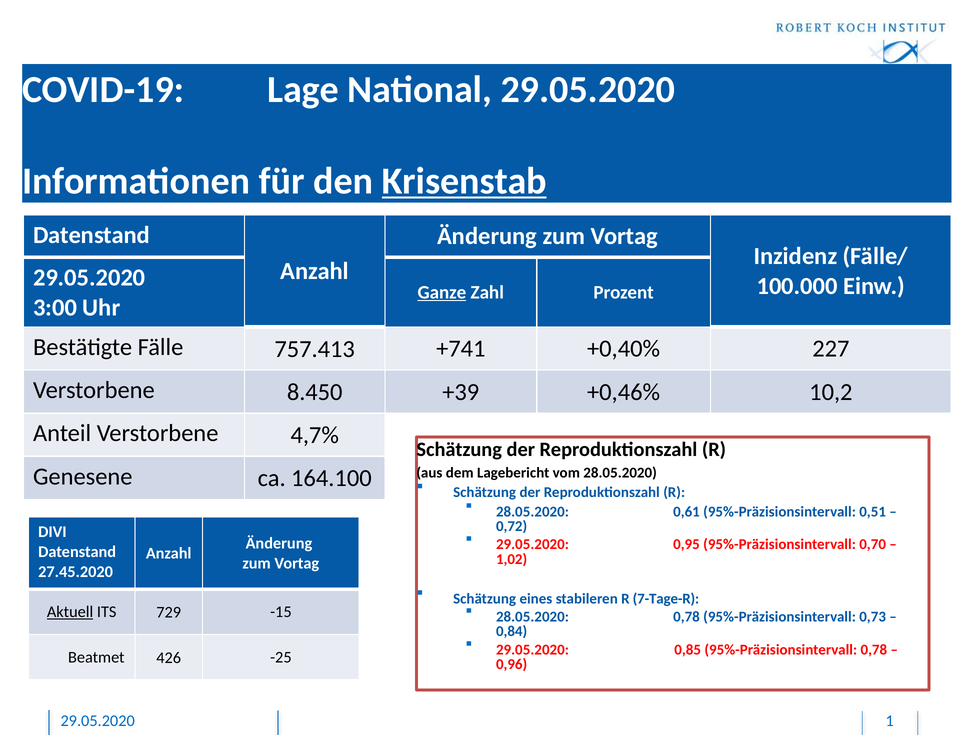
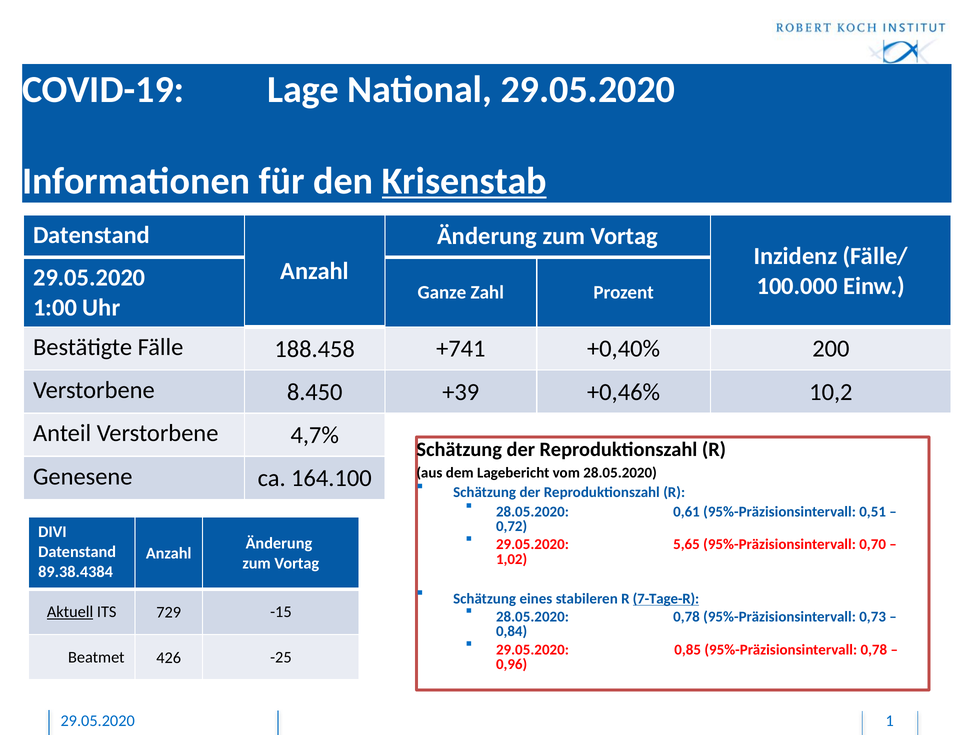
Ganze underline: present -> none
3:00: 3:00 -> 1:00
757.413: 757.413 -> 188.458
227: 227 -> 200
0,95: 0,95 -> 5,65
27.45.2020: 27.45.2020 -> 89.38.4384
7-Tage-R underline: none -> present
